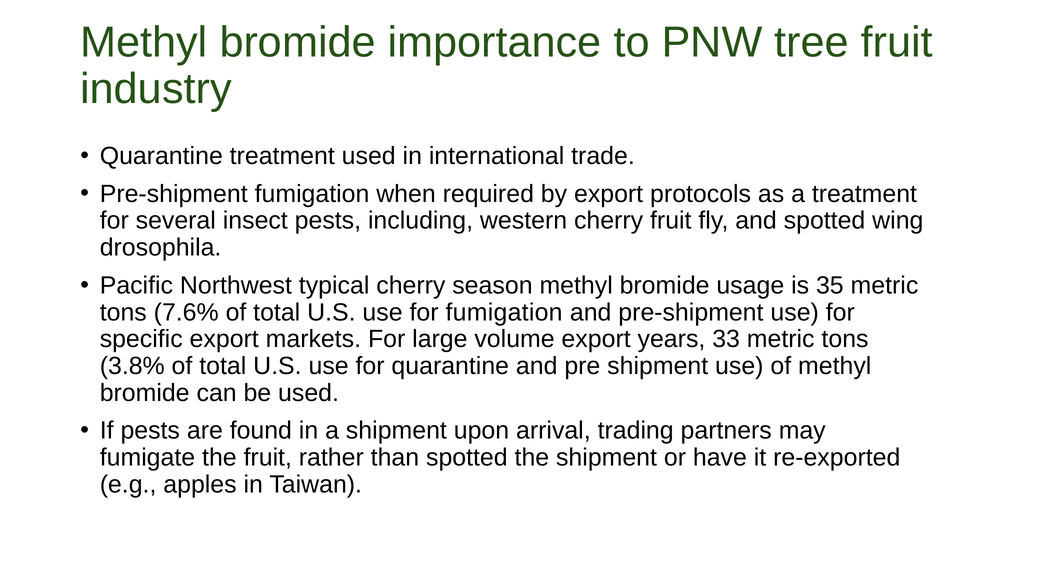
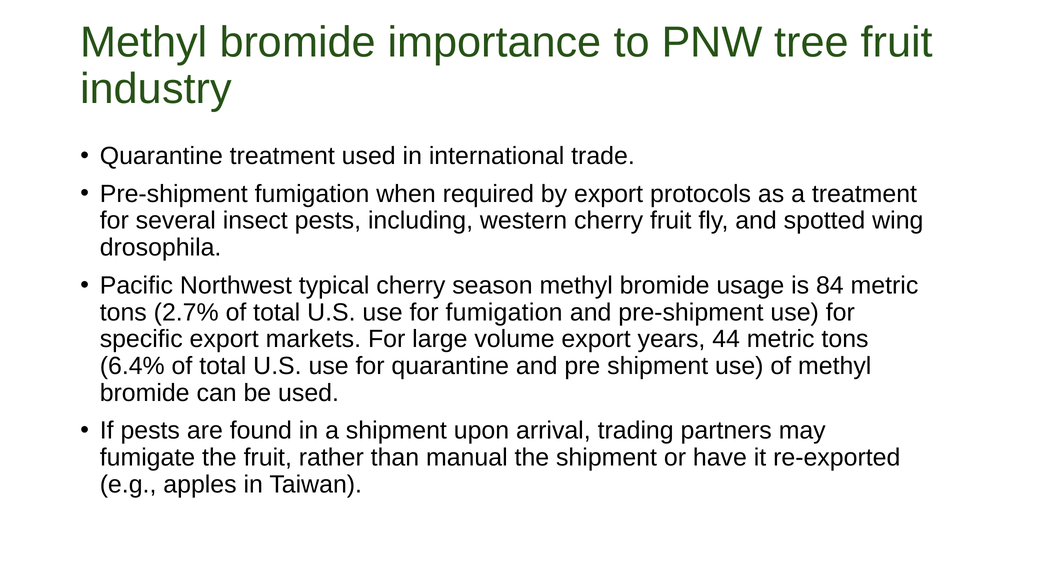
35: 35 -> 84
7.6%: 7.6% -> 2.7%
33: 33 -> 44
3.8%: 3.8% -> 6.4%
than spotted: spotted -> manual
